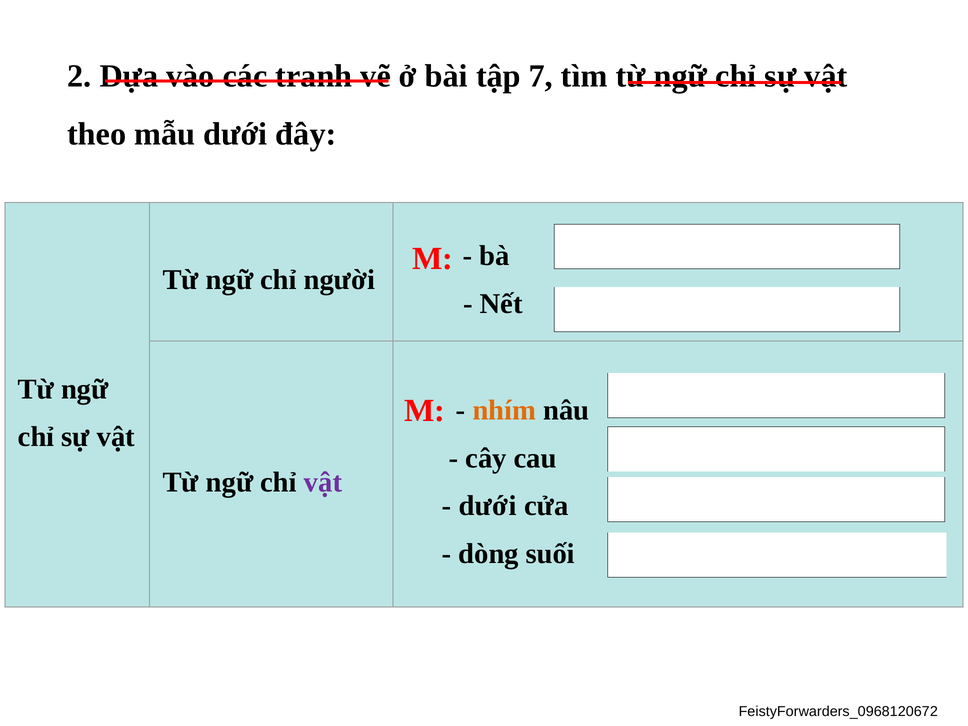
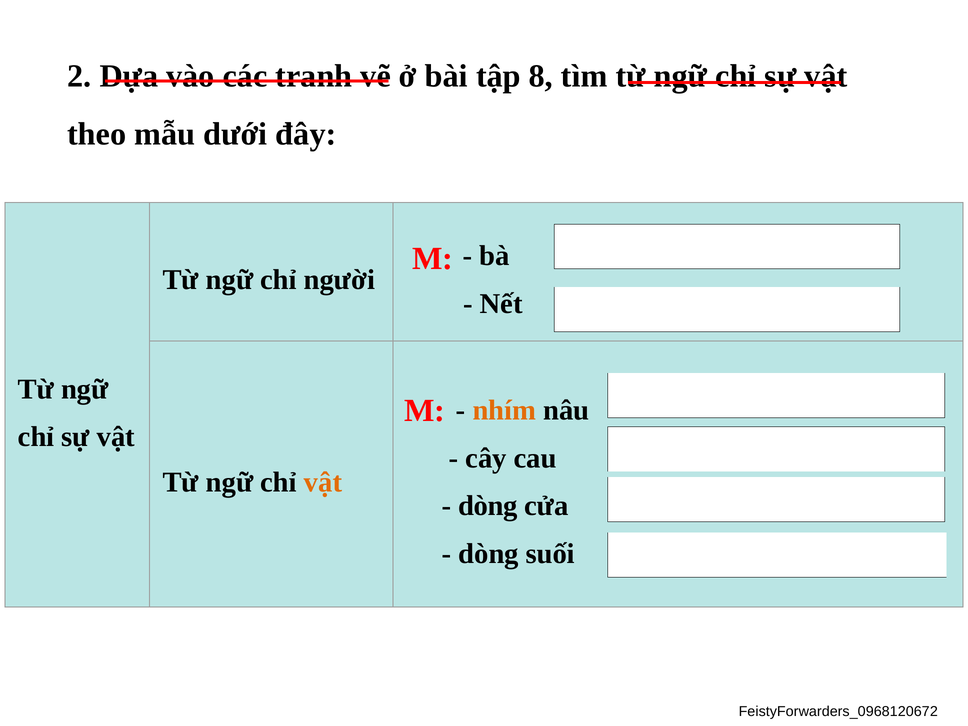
7: 7 -> 8
vật at (323, 482) colour: purple -> orange
dưới at (488, 506): dưới -> dòng
